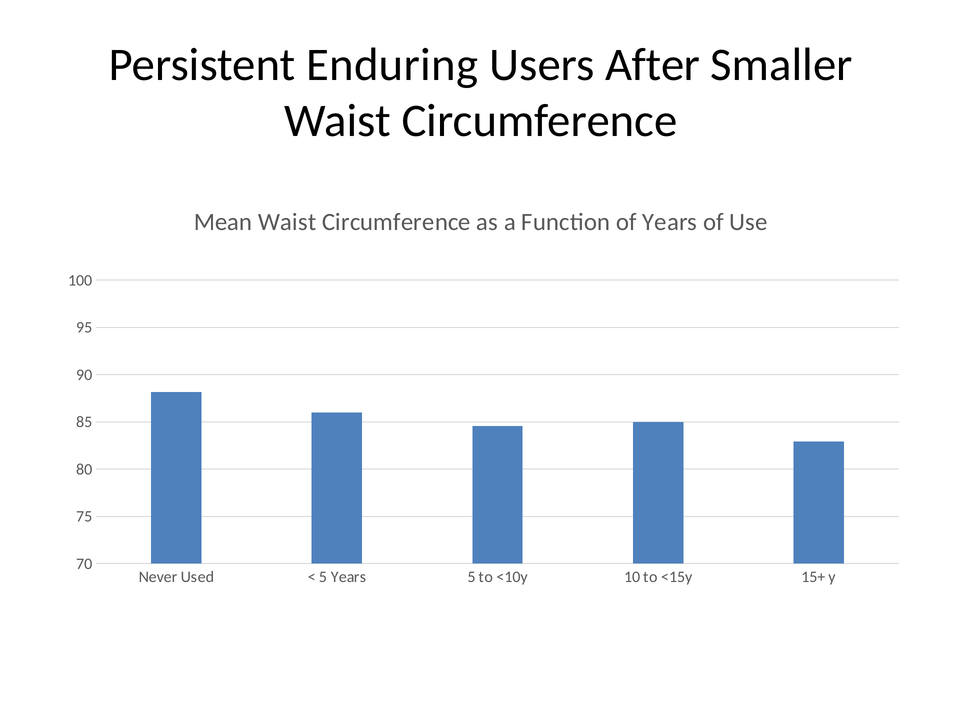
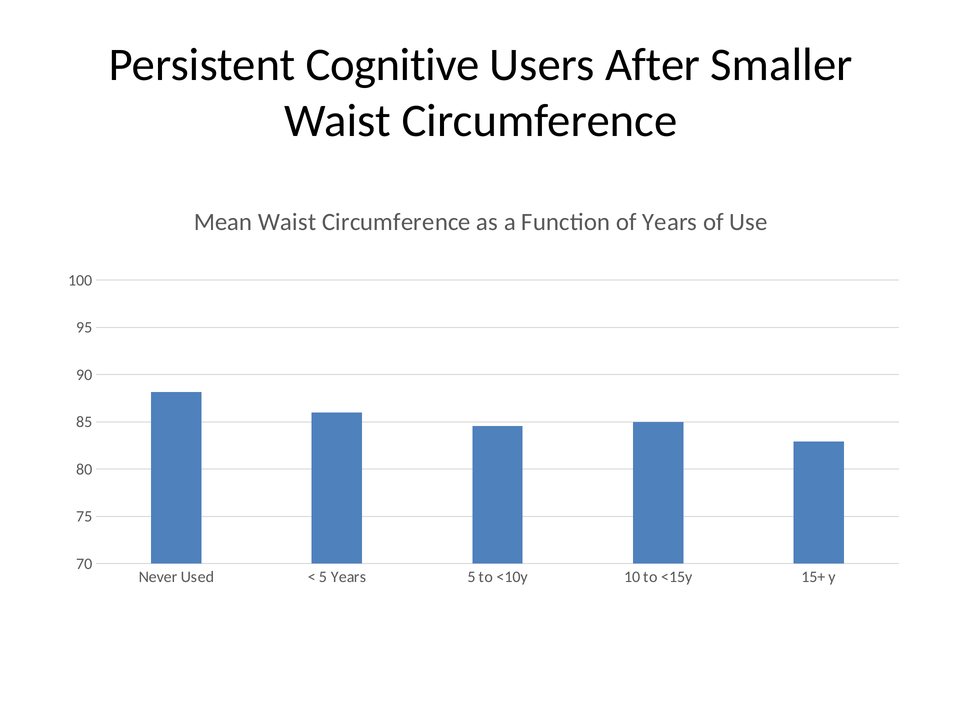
Enduring: Enduring -> Cognitive
